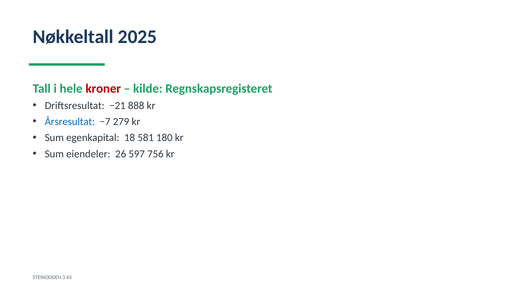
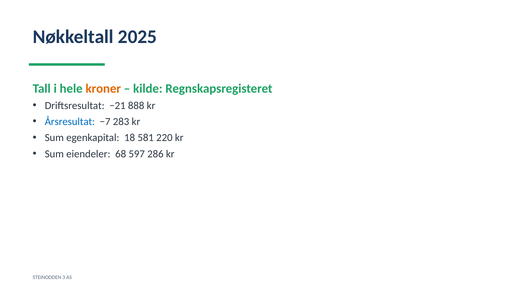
kroner colour: red -> orange
279: 279 -> 283
180: 180 -> 220
26: 26 -> 68
756: 756 -> 286
